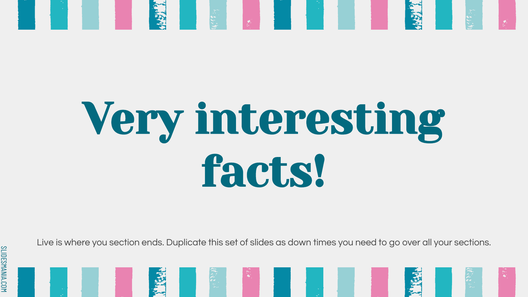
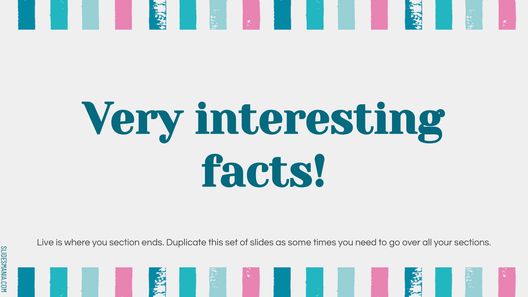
down: down -> some
